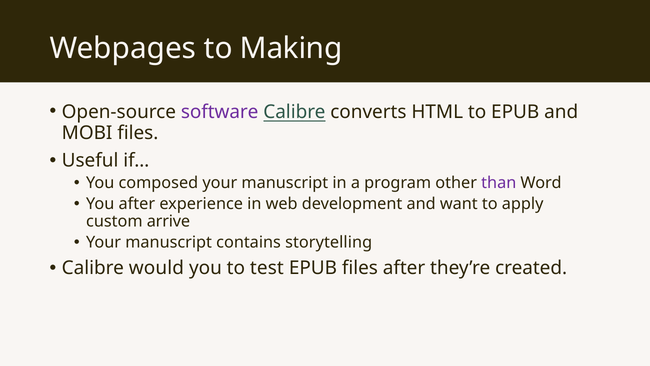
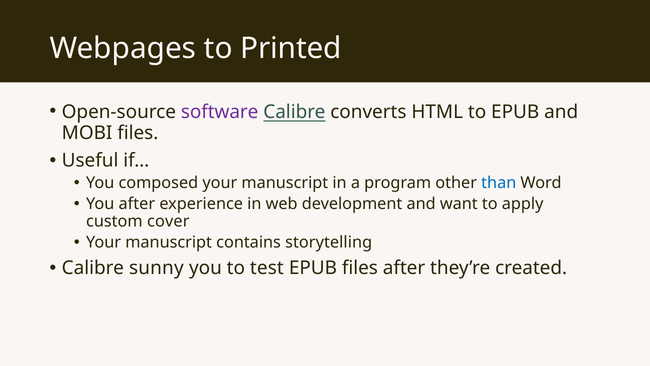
Making: Making -> Printed
than colour: purple -> blue
arrive: arrive -> cover
would: would -> sunny
